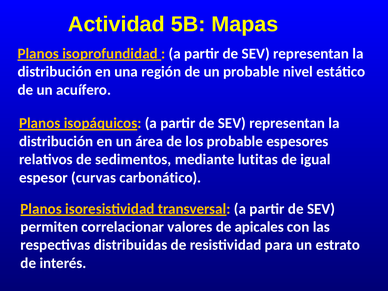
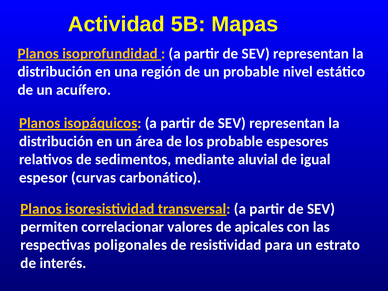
lutitas: lutitas -> aluvial
distribuidas: distribuidas -> poligonales
